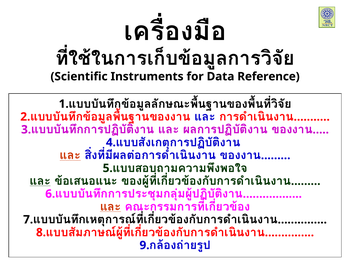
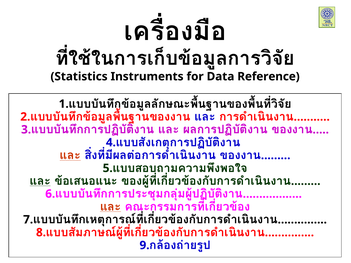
Scientific: Scientific -> Statistics
